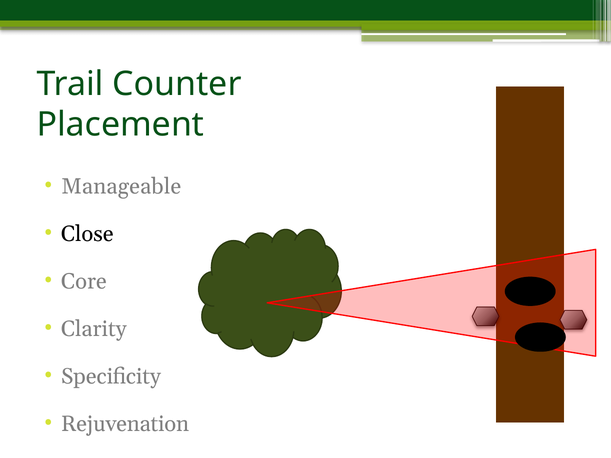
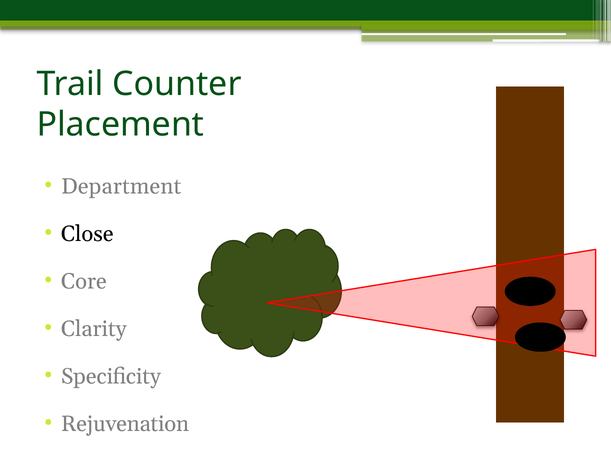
Manageable: Manageable -> Department
